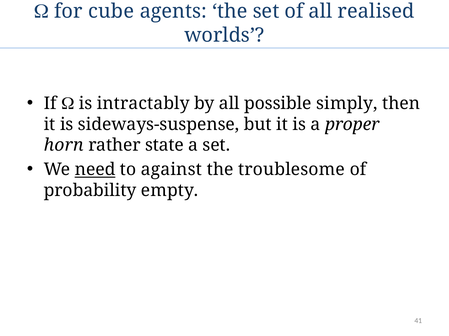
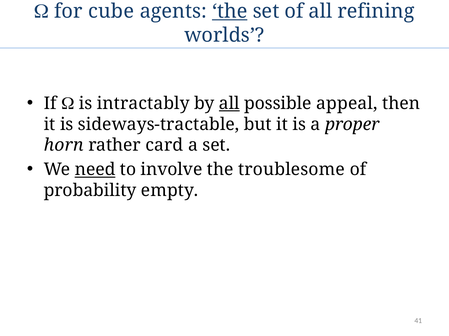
the at (230, 11) underline: none -> present
realised: realised -> refining
all at (229, 104) underline: none -> present
simply: simply -> appeal
sideways-suspense: sideways-suspense -> sideways-tractable
state: state -> card
against: against -> involve
